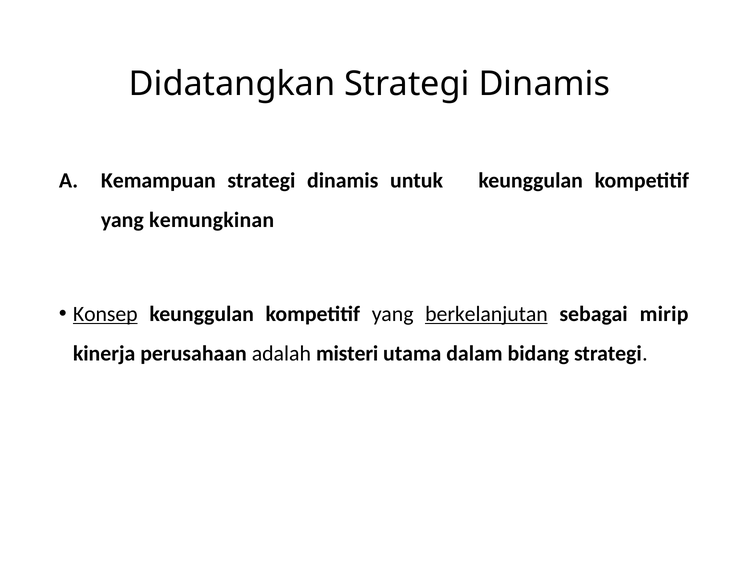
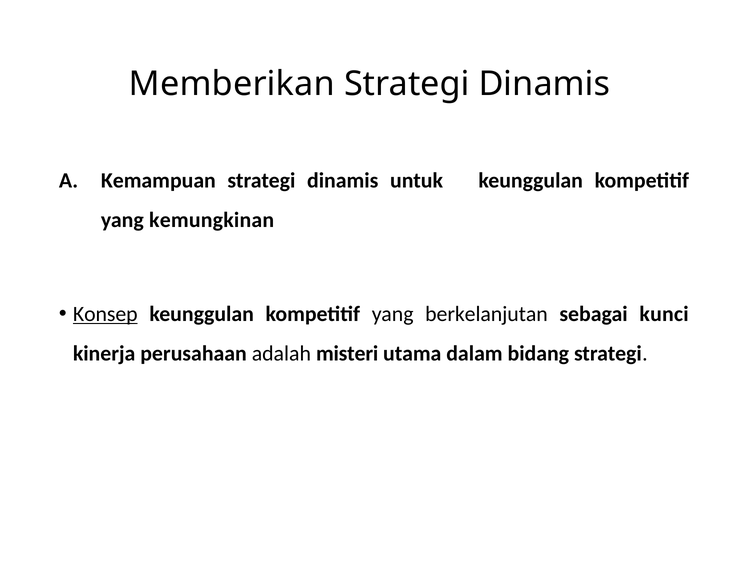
Didatangkan: Didatangkan -> Memberikan
berkelanjutan underline: present -> none
mirip: mirip -> kunci
